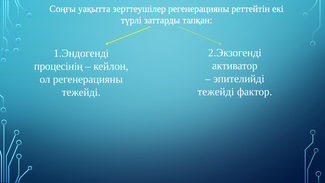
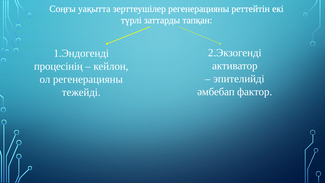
тежейді at (216, 92): тежейді -> әмбебап
